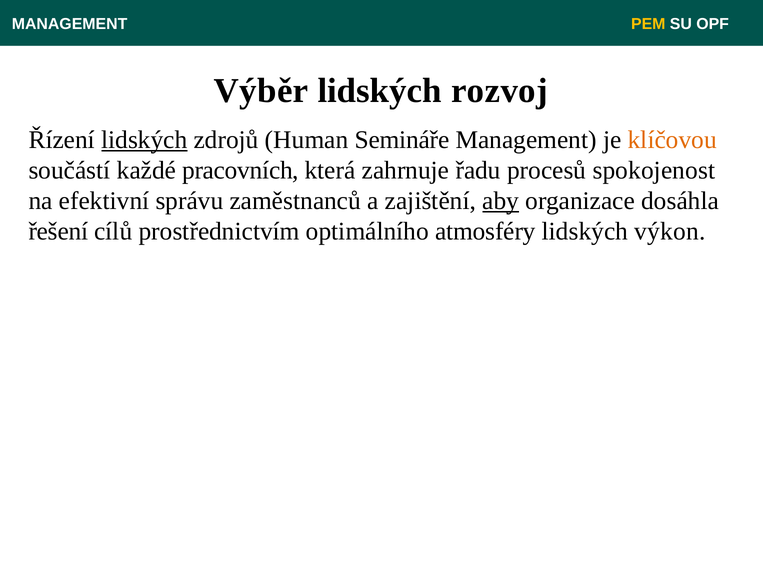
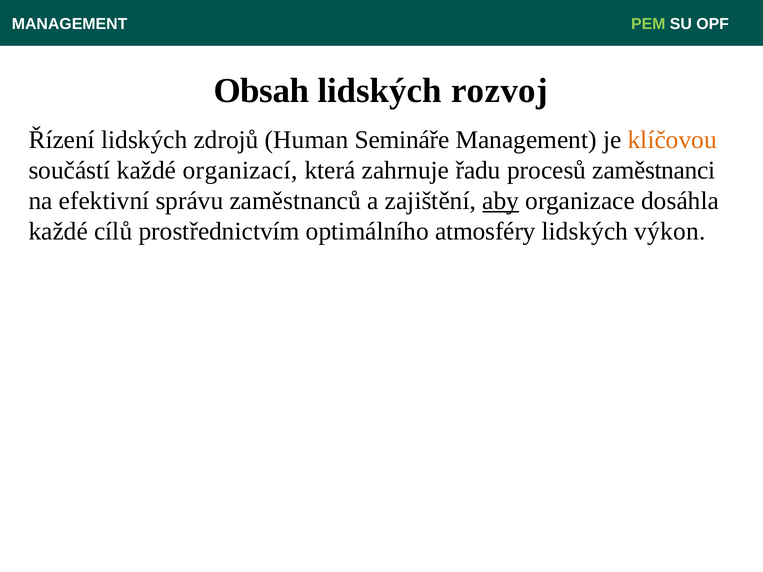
PEM colour: yellow -> light green
Výběr: Výběr -> Obsah
lidských at (144, 140) underline: present -> none
pracovních: pracovních -> organizací
spokojenost: spokojenost -> zaměstnanci
řešení at (58, 232): řešení -> každé
